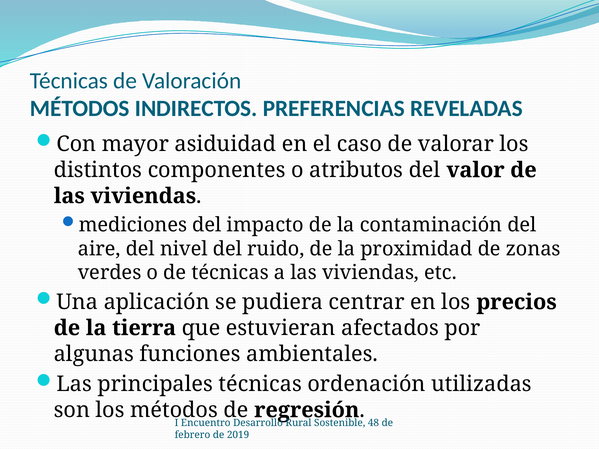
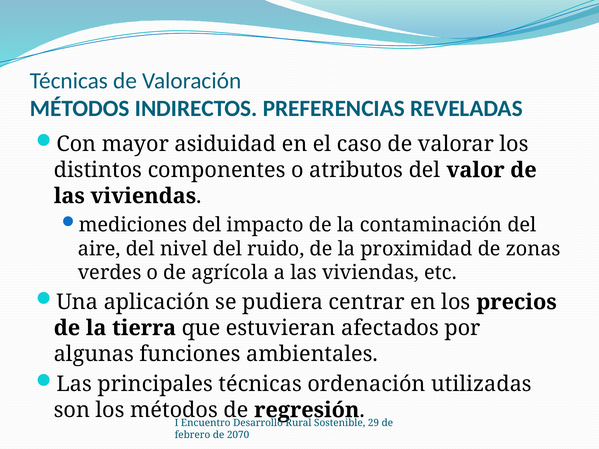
de técnicas: técnicas -> agrícola
48: 48 -> 29
2019: 2019 -> 2070
